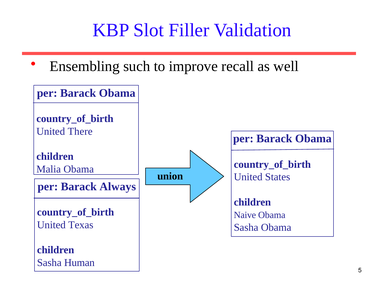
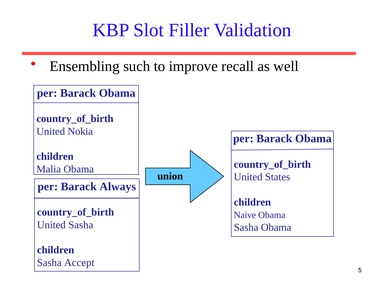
There: There -> Nokia
United Texas: Texas -> Sasha
Human: Human -> Accept
